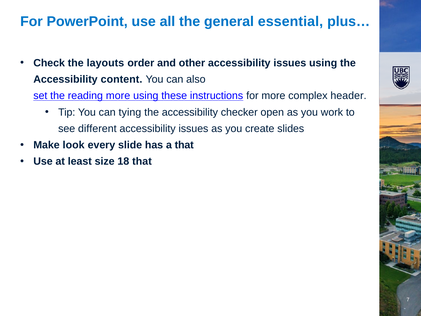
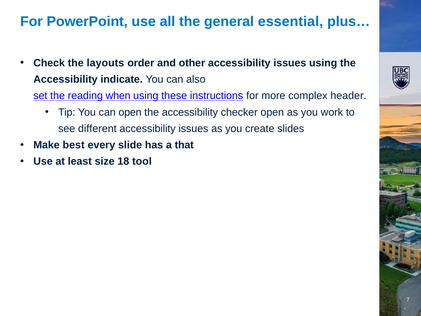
content: content -> indicate
reading more: more -> when
can tying: tying -> open
look: look -> best
18 that: that -> tool
